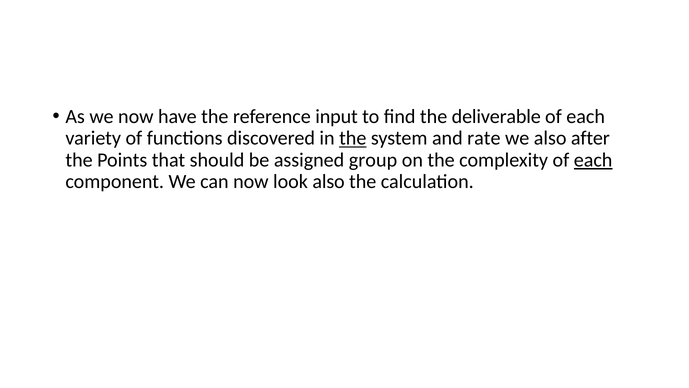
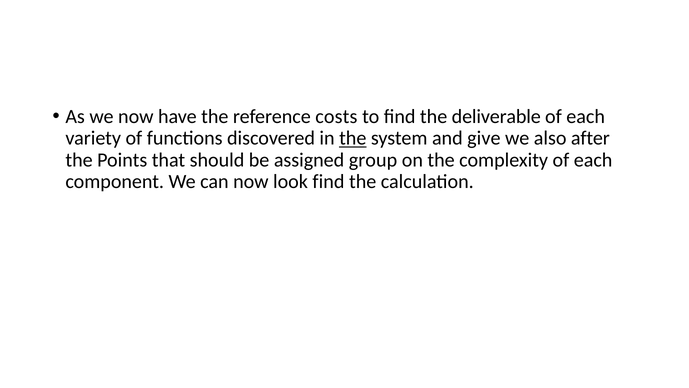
input: input -> costs
rate: rate -> give
each at (593, 160) underline: present -> none
look also: also -> find
